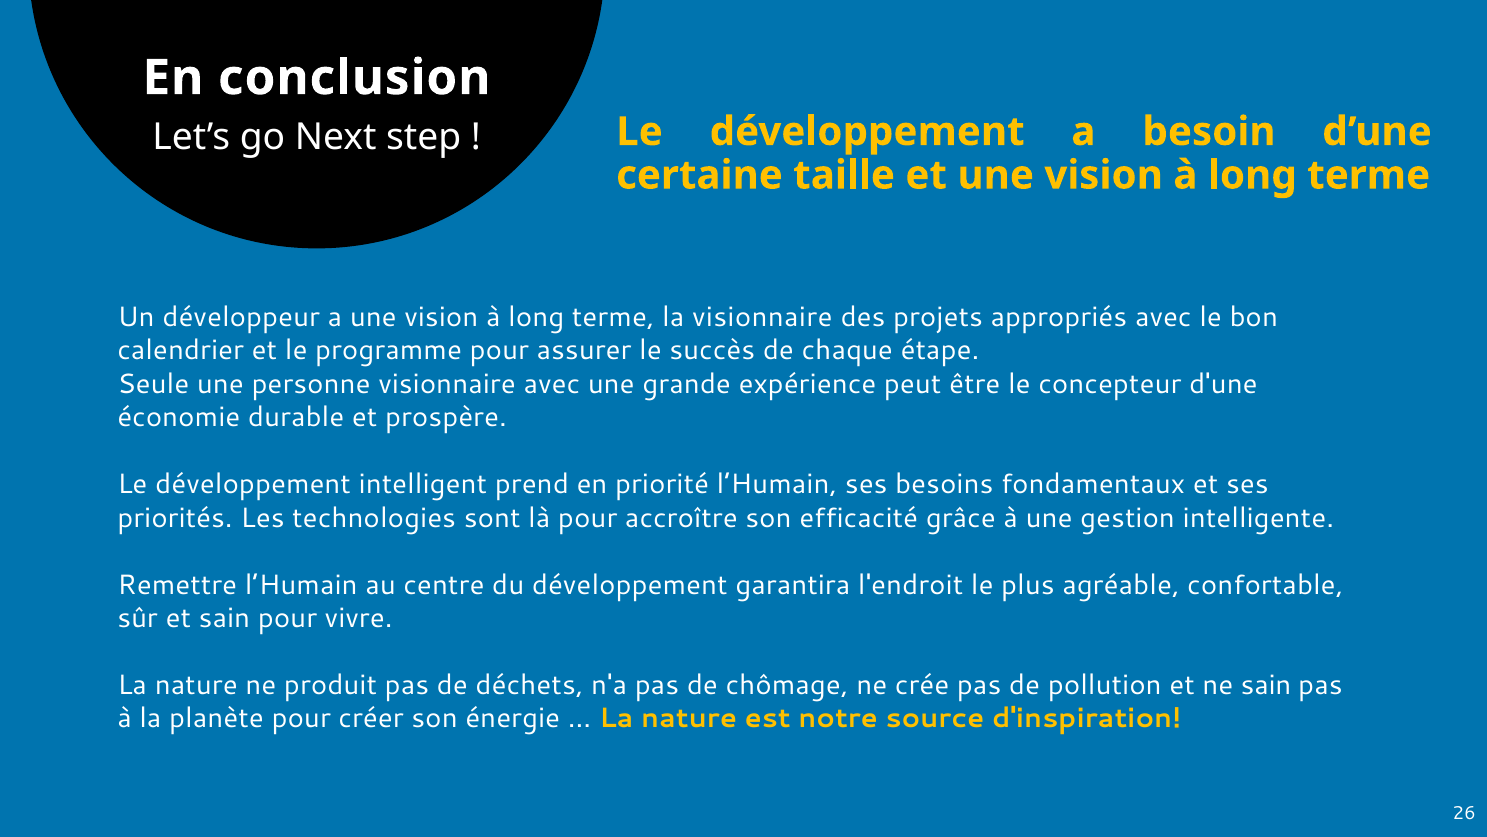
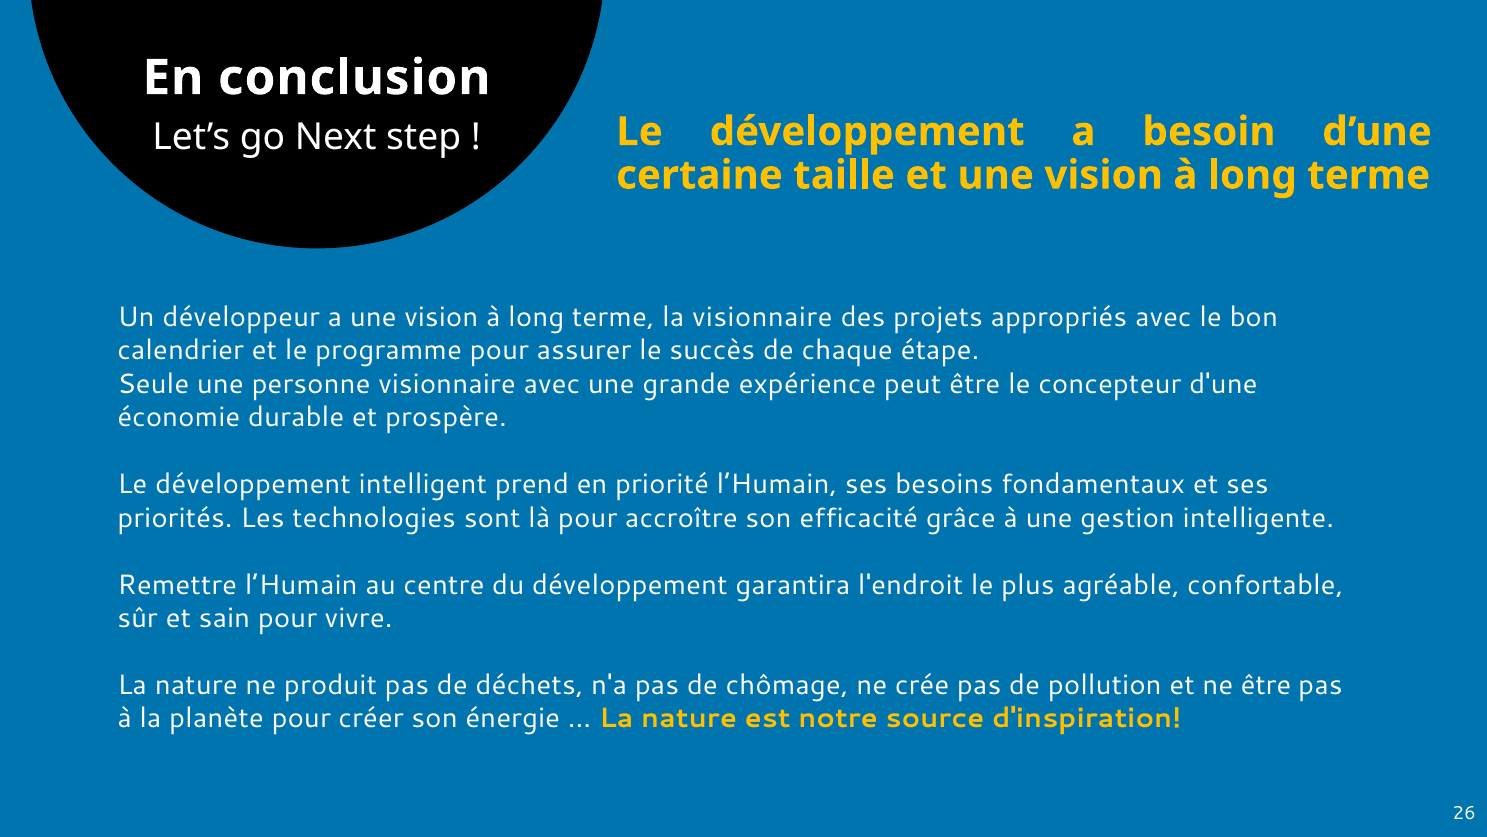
ne sain: sain -> être
